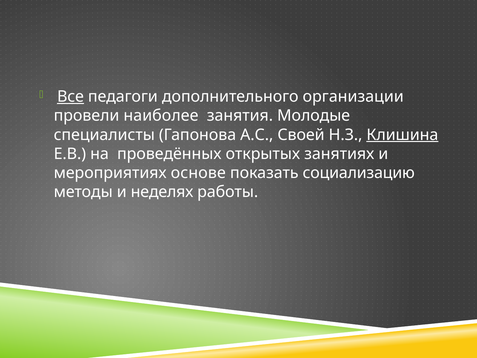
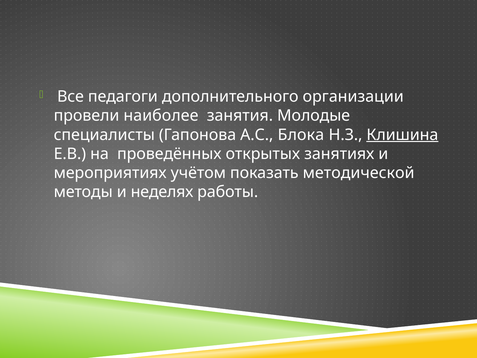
Все underline: present -> none
Своей: Своей -> Блока
основе: основе -> учётом
социализацию: социализацию -> методической
